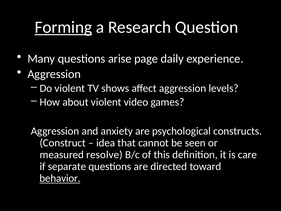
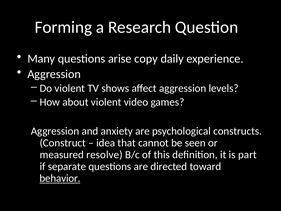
Forming underline: present -> none
page: page -> copy
care: care -> part
